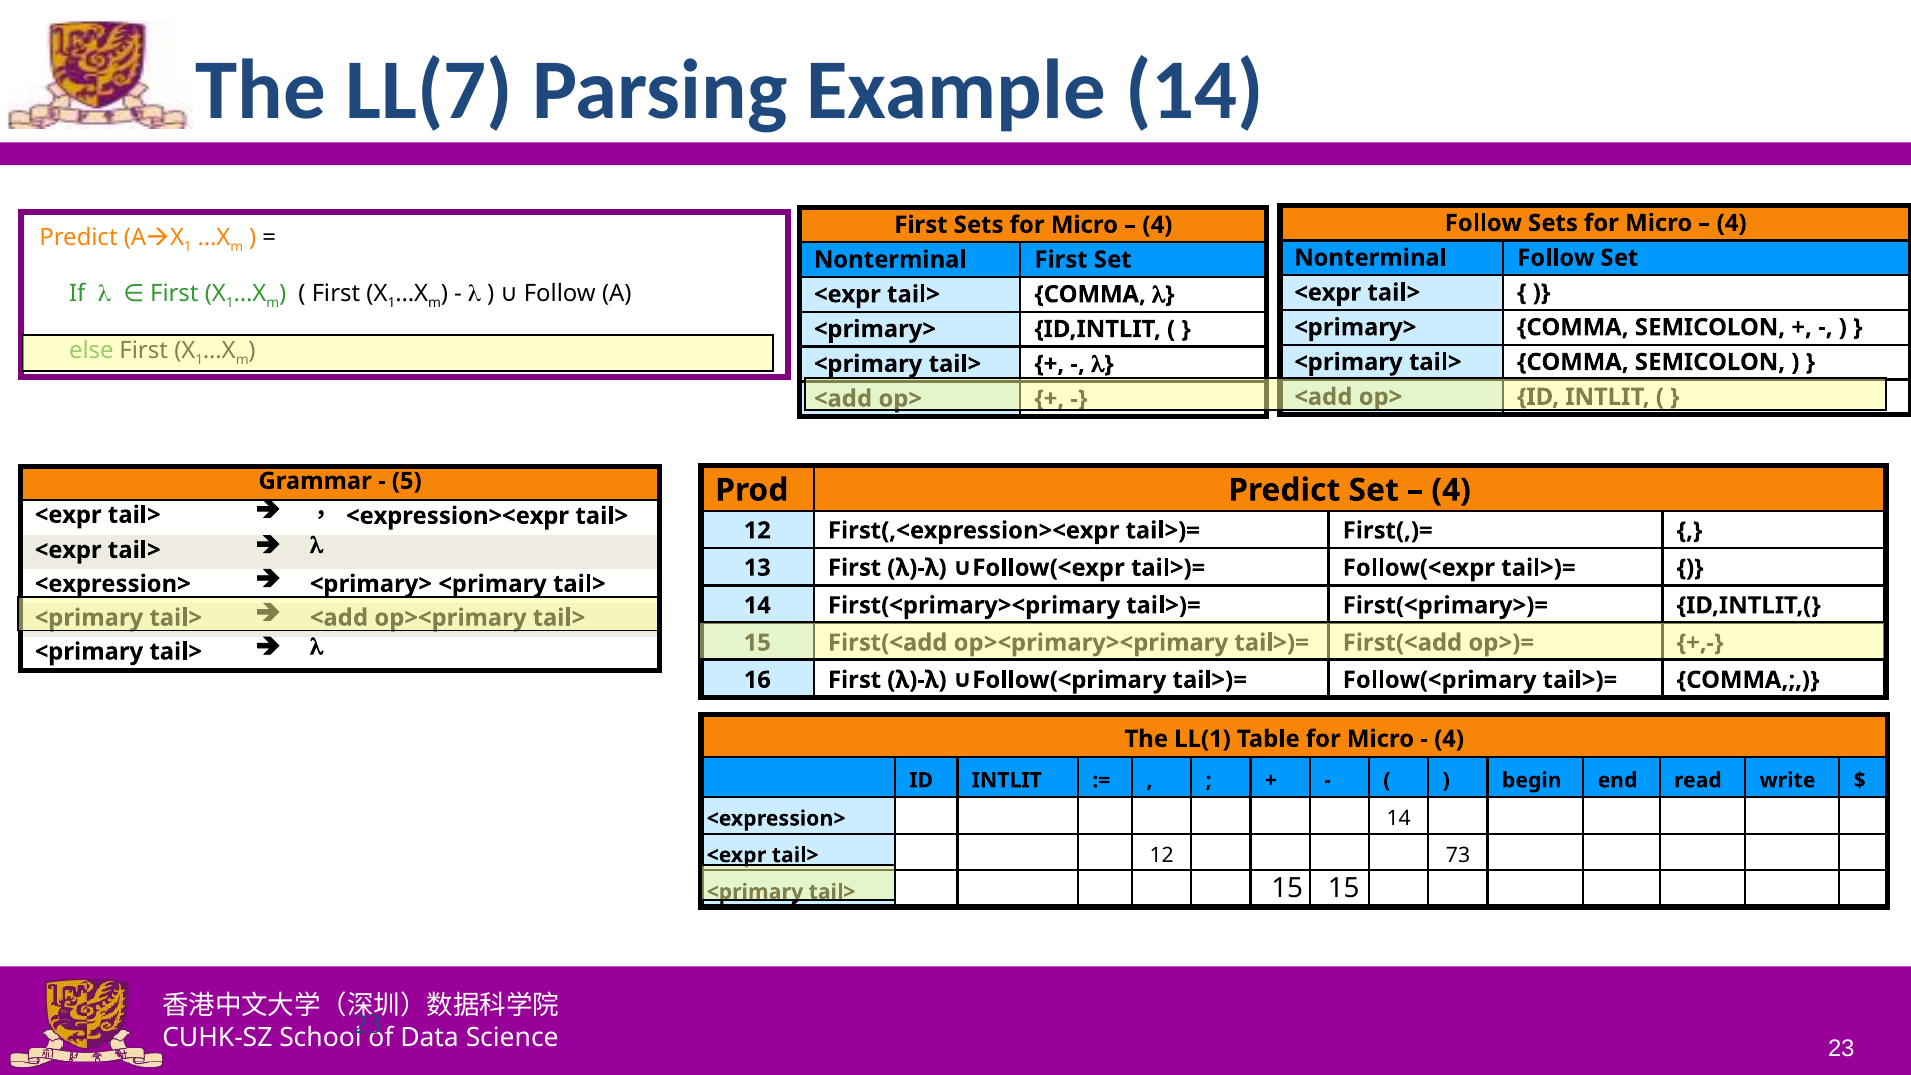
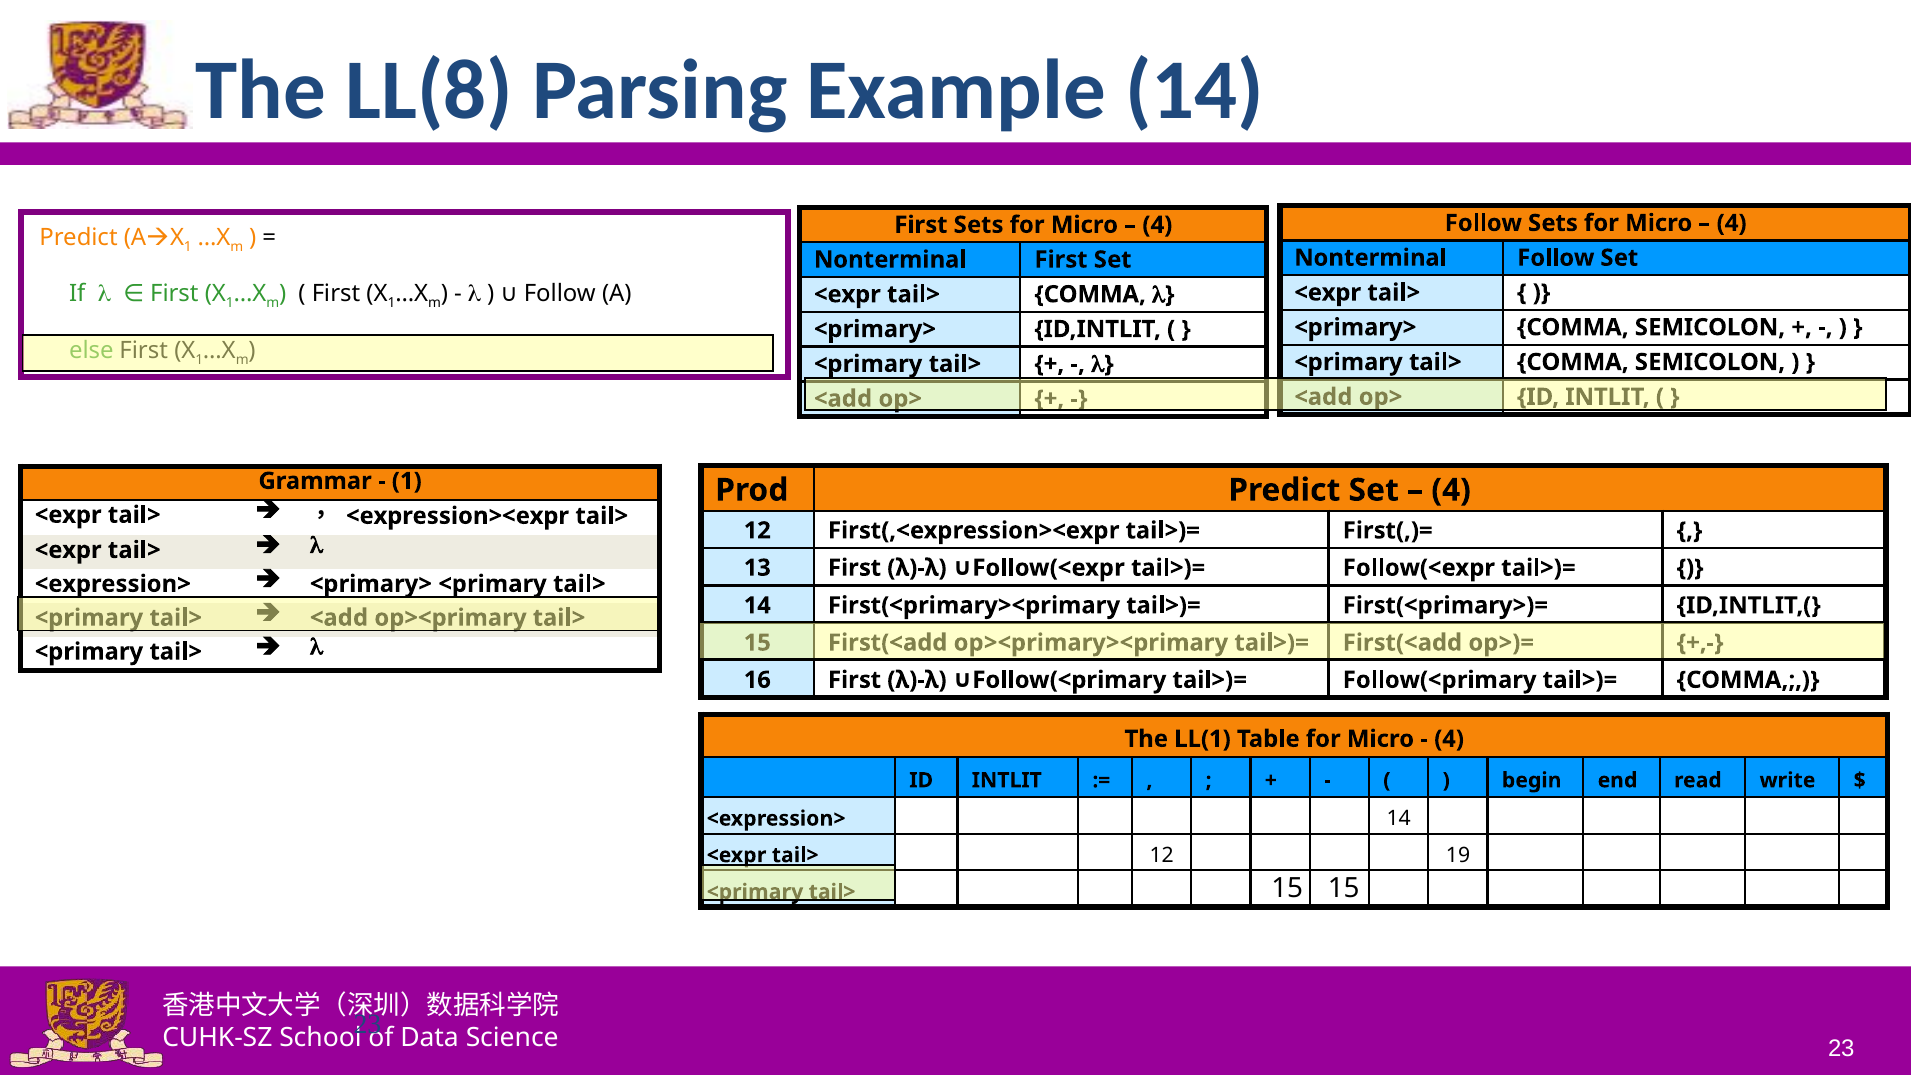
LL(7: LL(7 -> LL(8
5 at (407, 481): 5 -> 1
73: 73 -> 19
